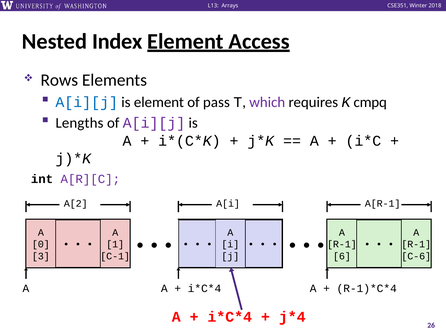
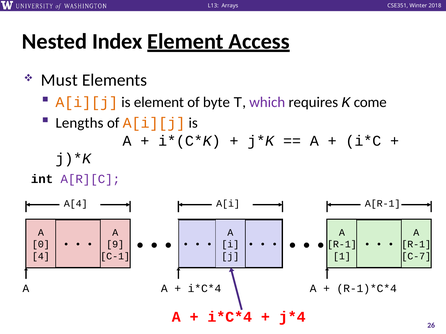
Rows: Rows -> Must
A[i][j at (87, 102) colour: blue -> orange
pass: pass -> byte
cmpq: cmpq -> come
A[i][j at (154, 123) colour: purple -> orange
A[2: A[2 -> A[4
1: 1 -> 9
3: 3 -> 4
6: 6 -> 1
C-6: C-6 -> C-7
